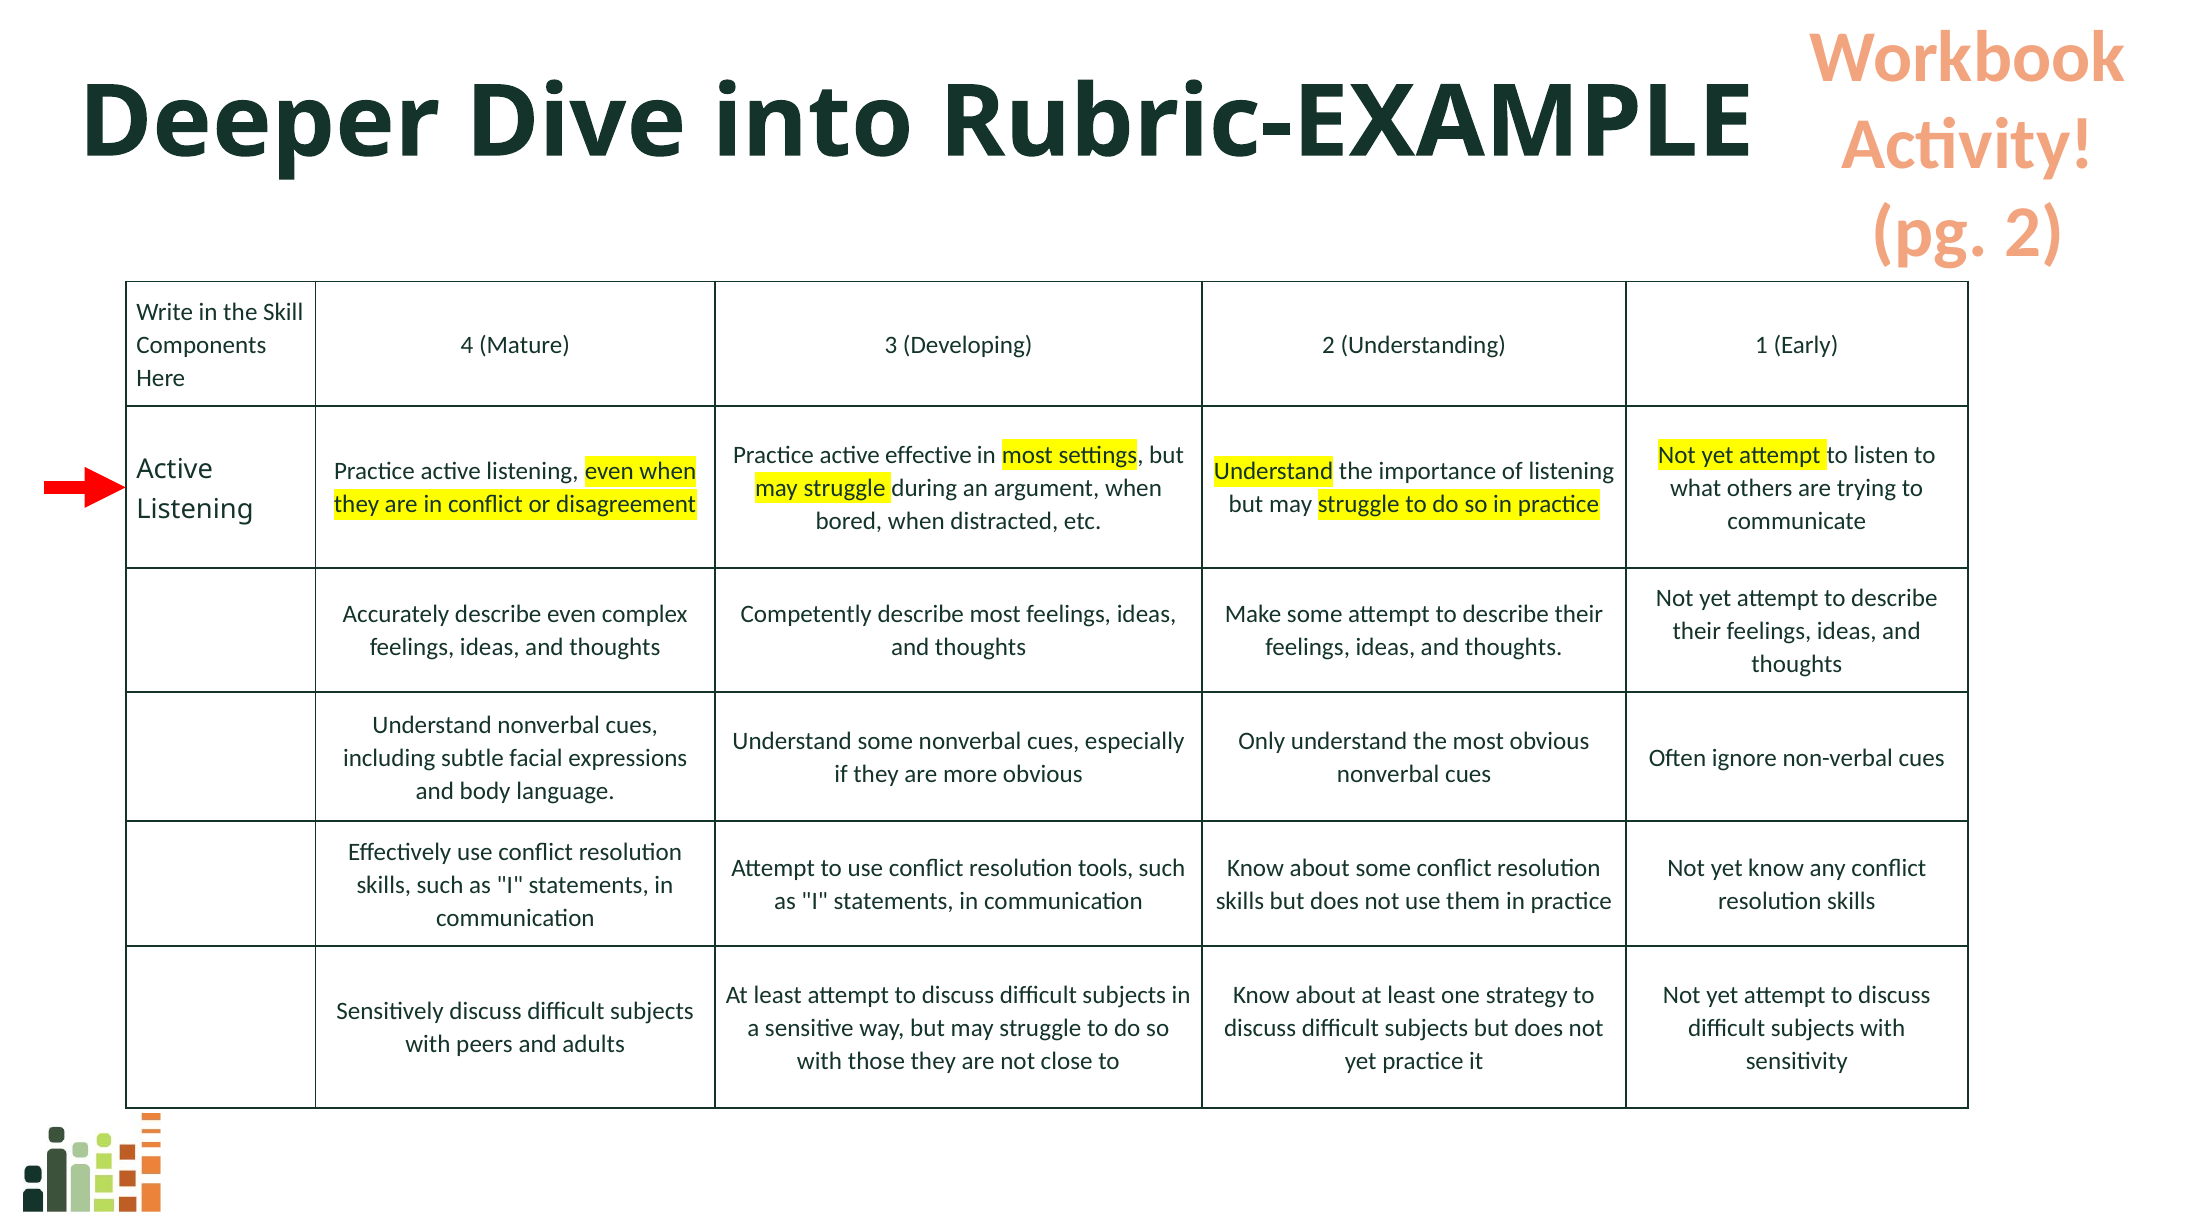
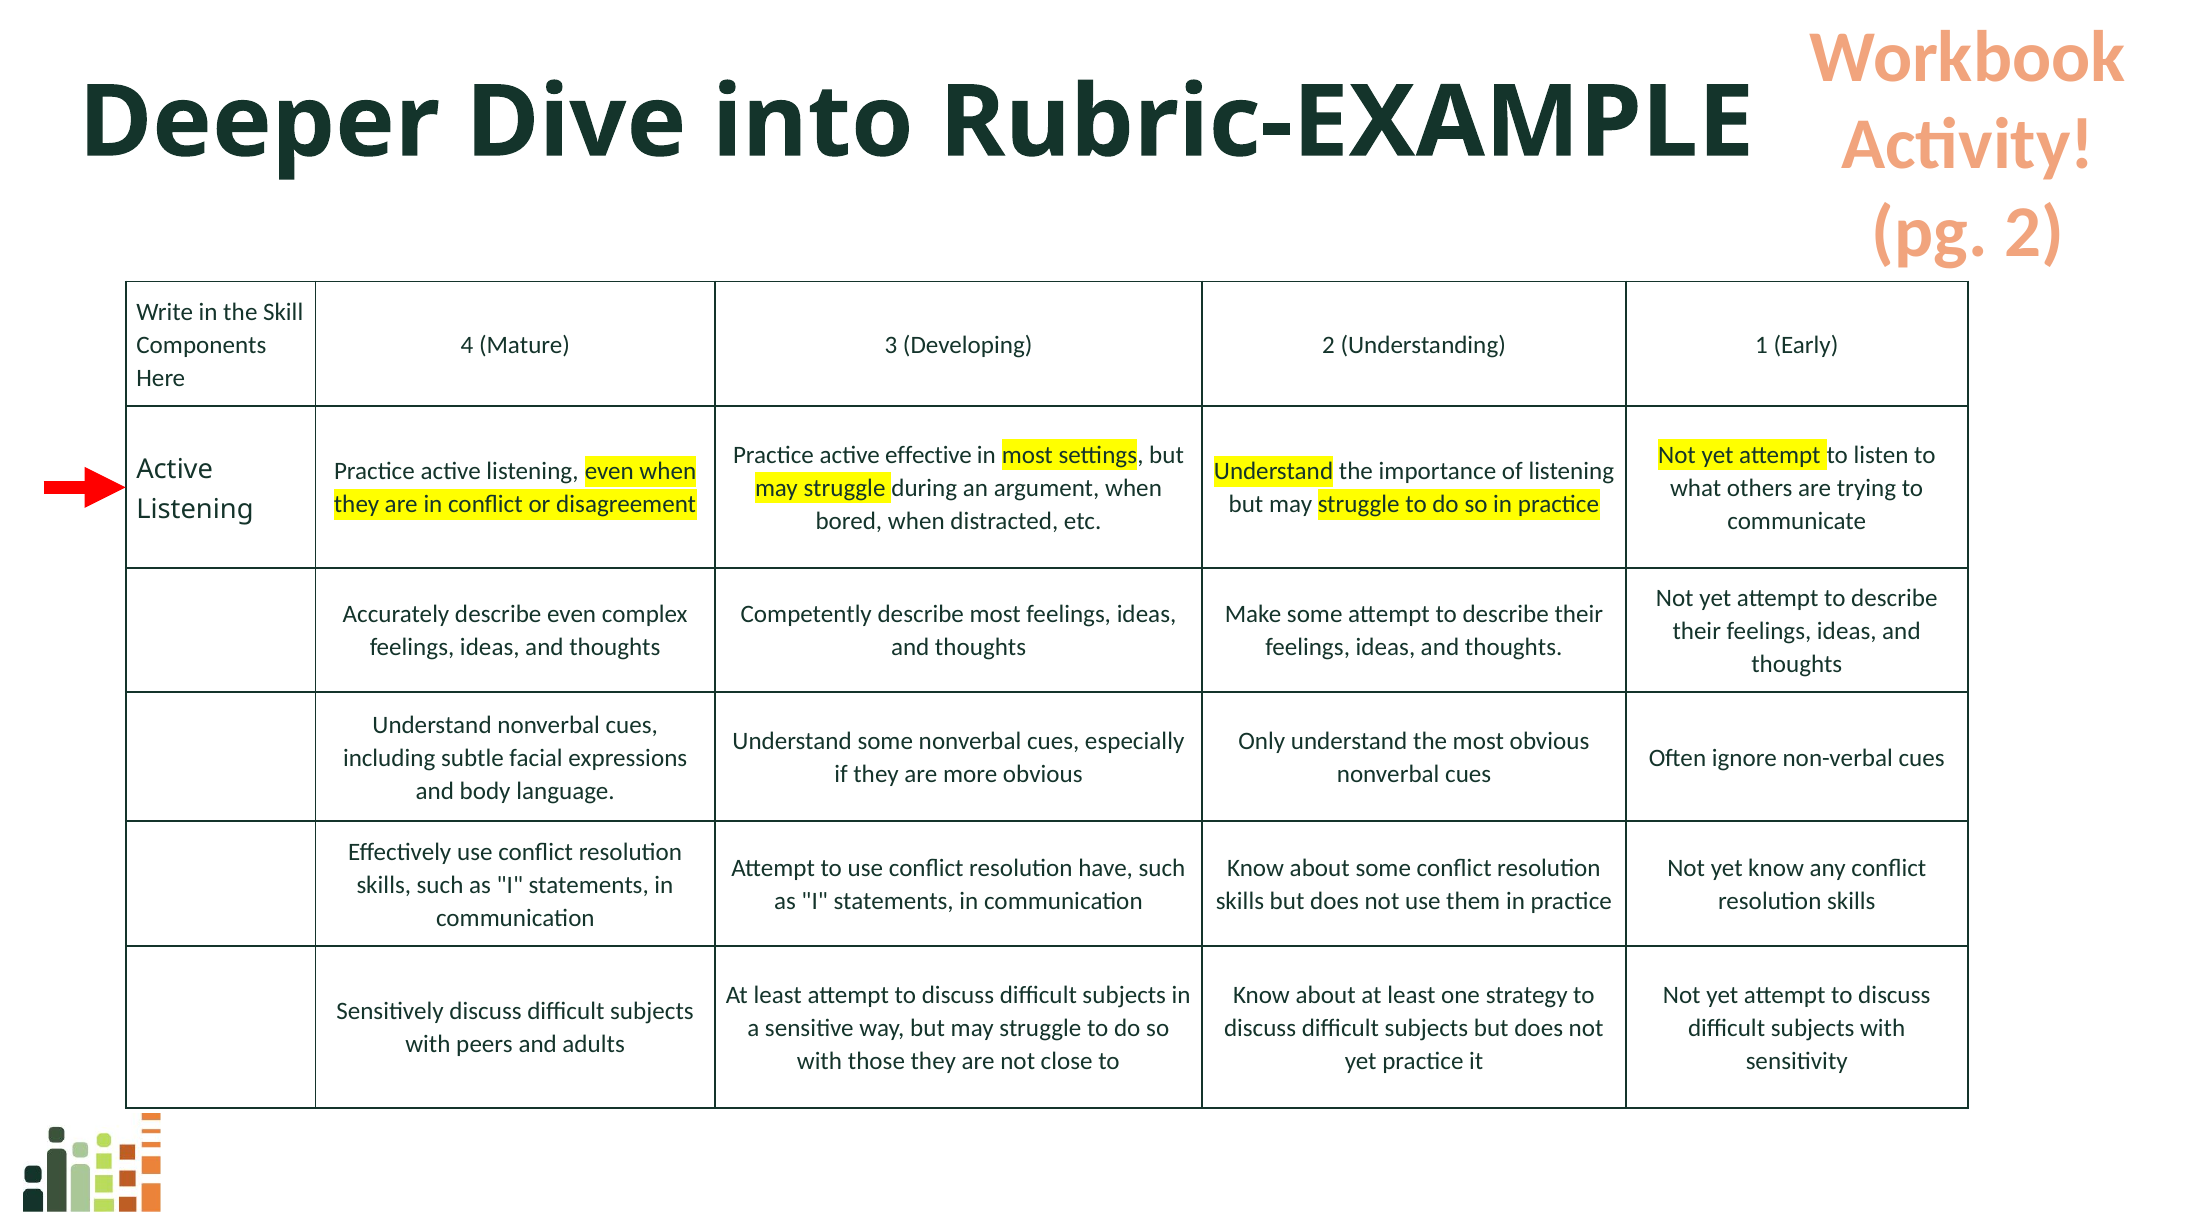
tools: tools -> have
